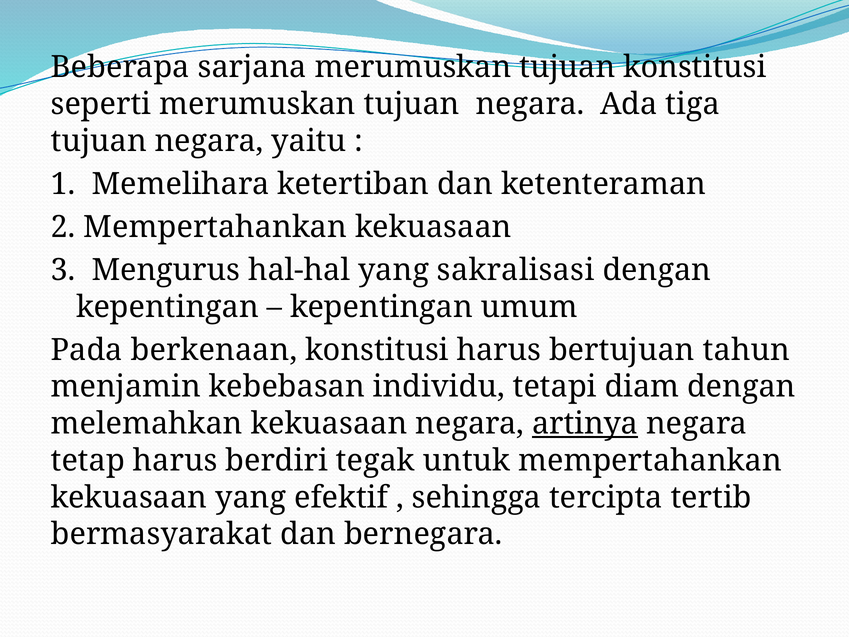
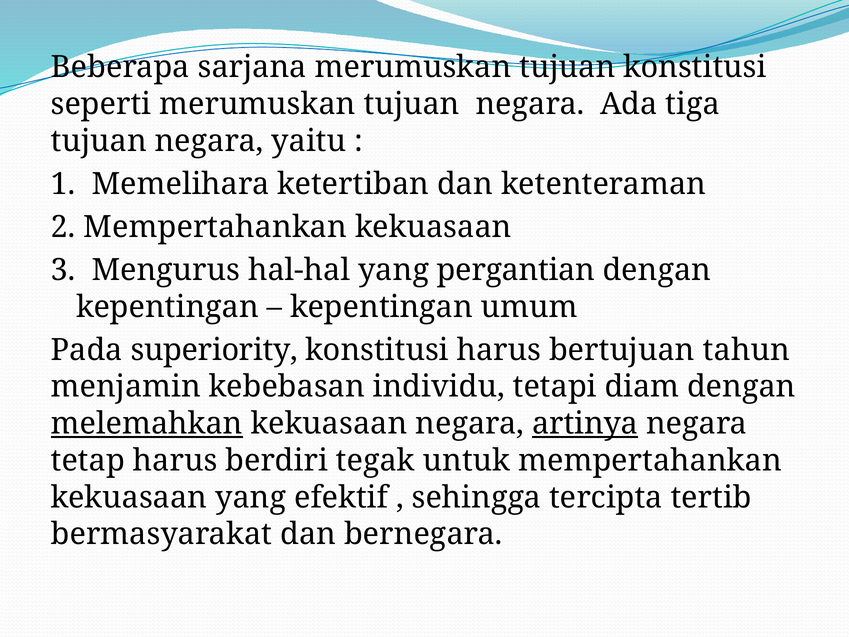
sakralisasi: sakralisasi -> pergantian
berkenaan: berkenaan -> superiority
melemahkan underline: none -> present
